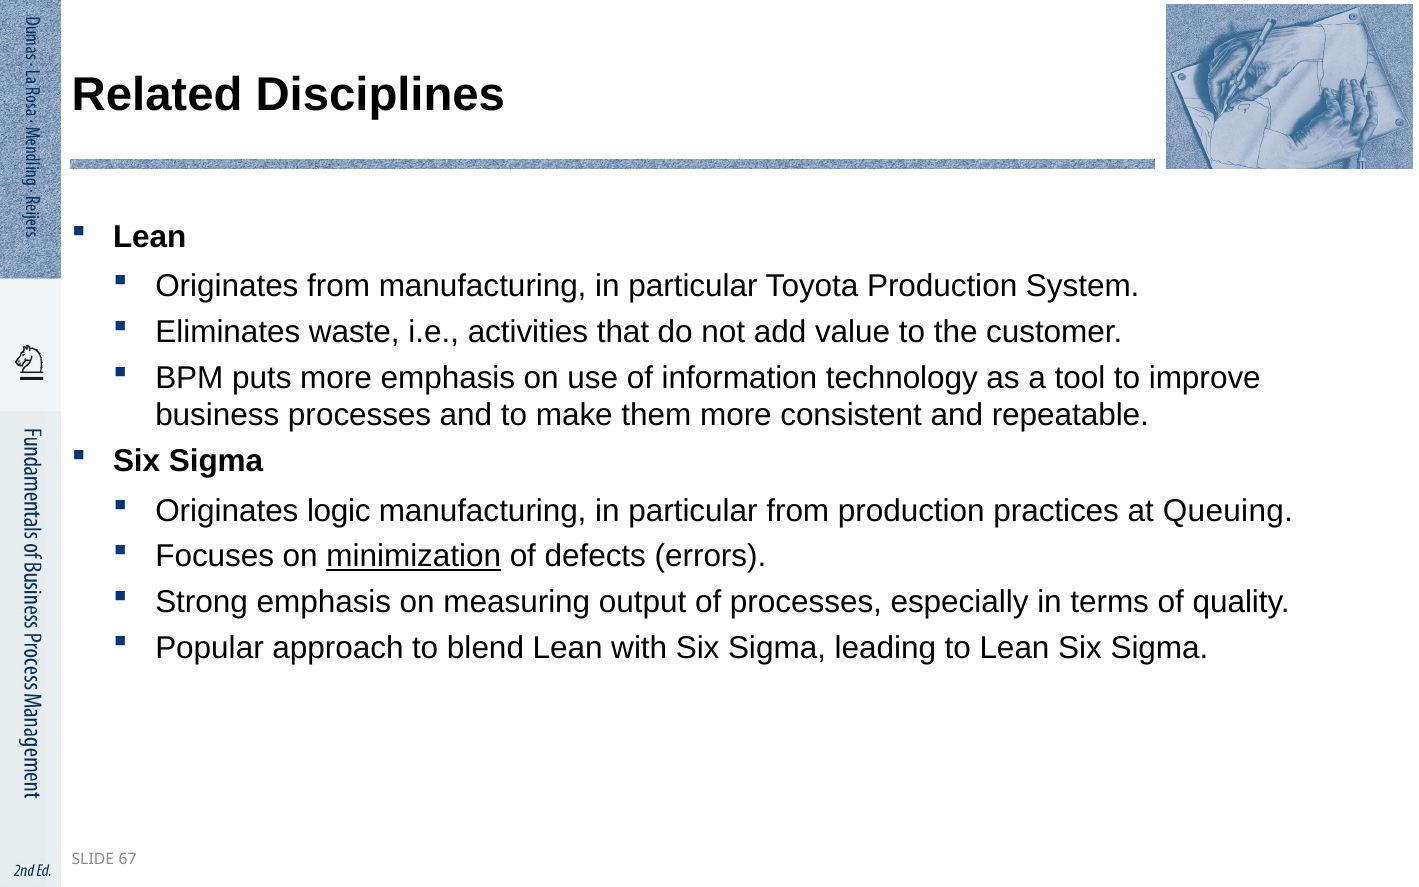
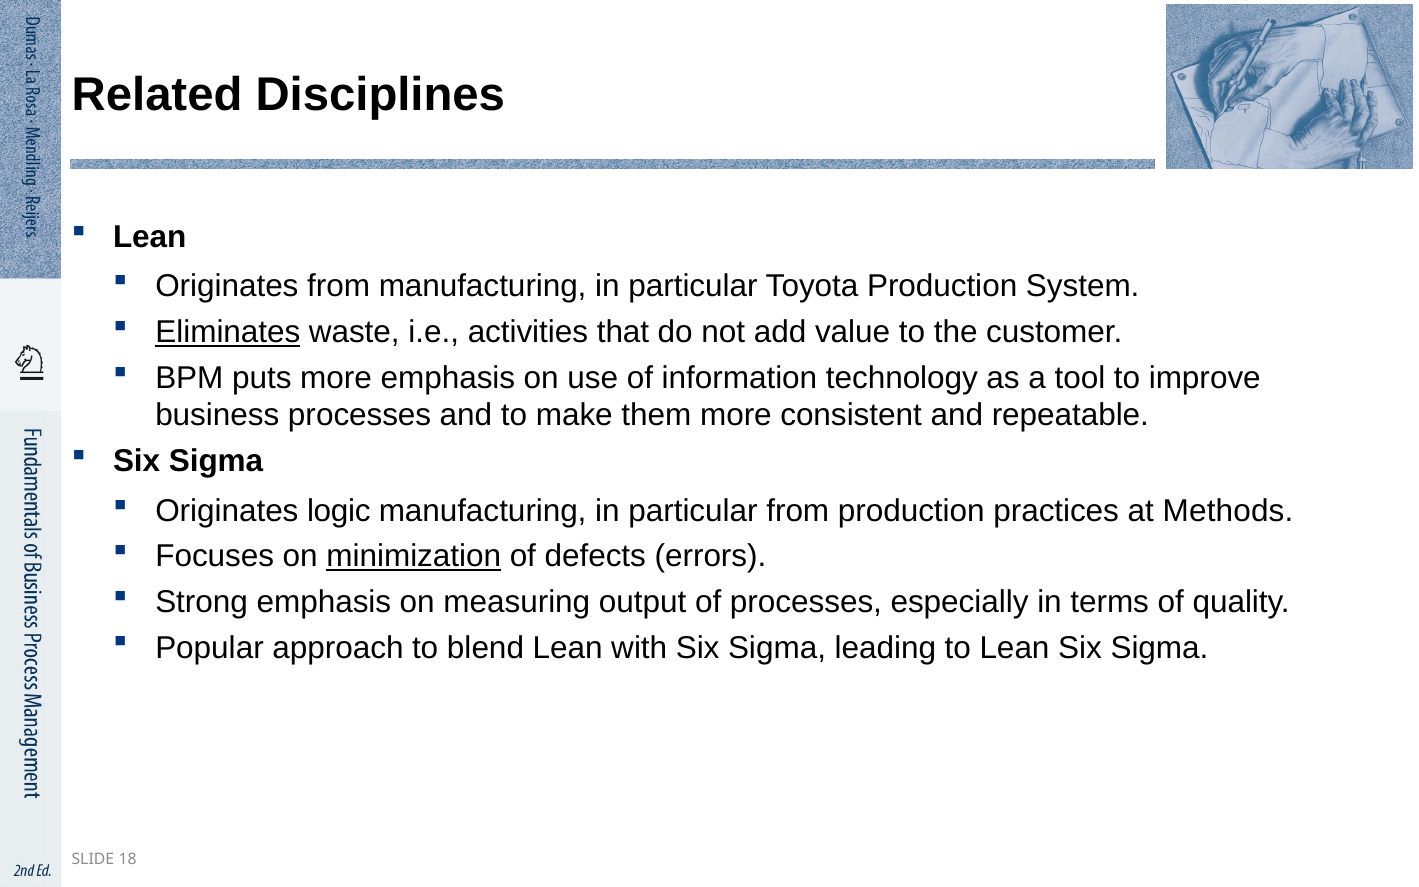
Eliminates underline: none -> present
Queuing: Queuing -> Methods
67: 67 -> 18
